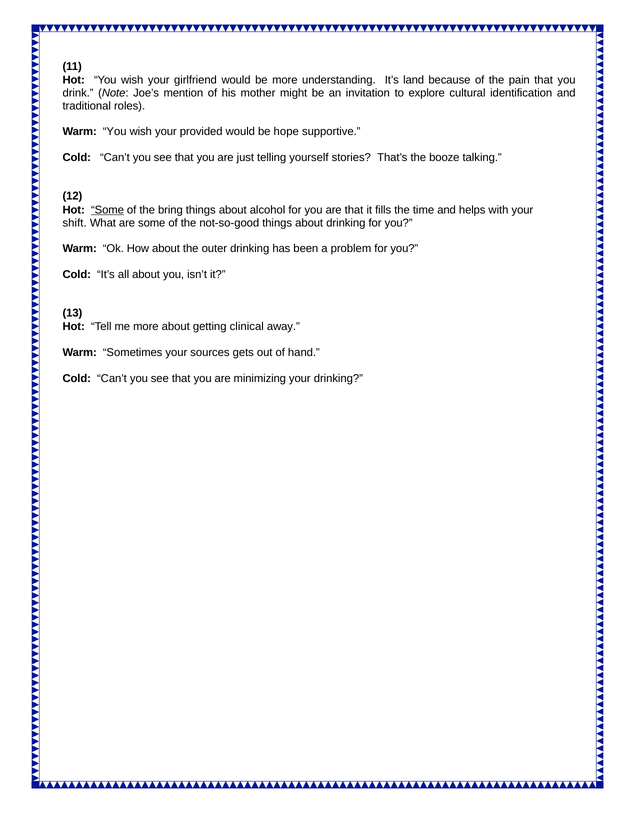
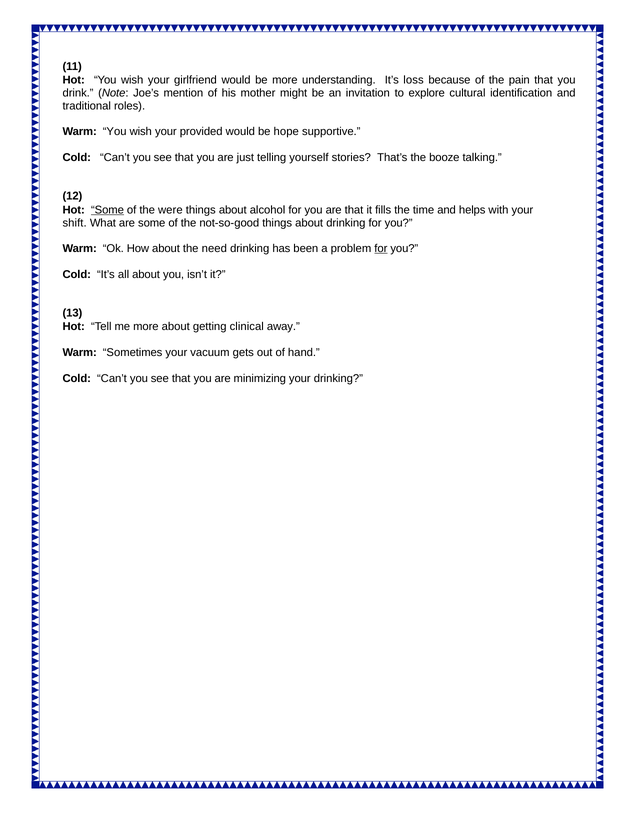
land: land -> loss
bring: bring -> were
outer: outer -> need
for at (381, 248) underline: none -> present
sources: sources -> vacuum
